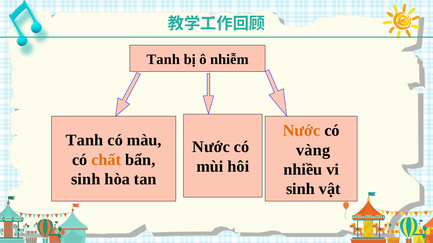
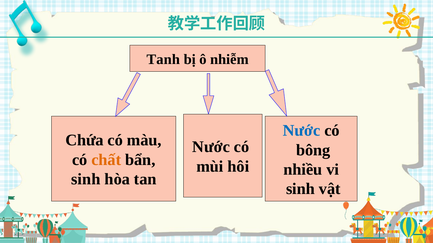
Nước at (302, 131) colour: orange -> blue
Tanh at (85, 141): Tanh -> Chứa
vàng: vàng -> bông
